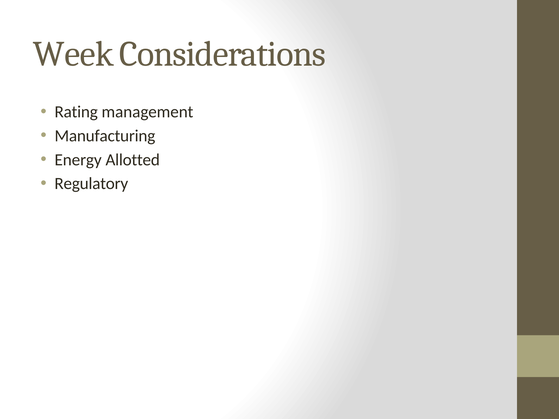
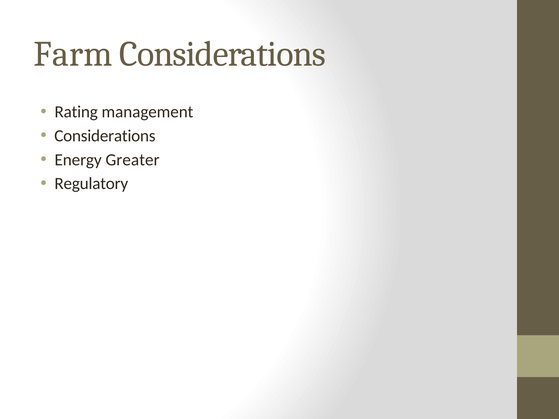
Week: Week -> Farm
Manufacturing at (105, 136): Manufacturing -> Considerations
Allotted: Allotted -> Greater
